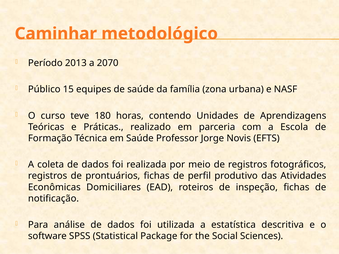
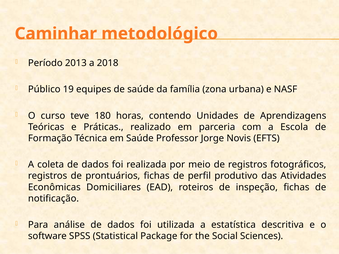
2070: 2070 -> 2018
15: 15 -> 19
